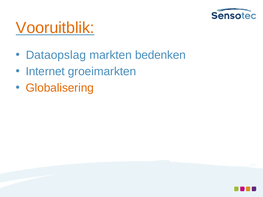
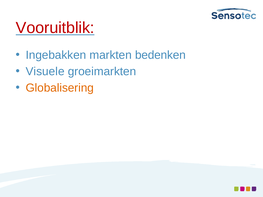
Vooruitblik colour: orange -> red
Dataopslag: Dataopslag -> Ingebakken
Internet: Internet -> Visuele
